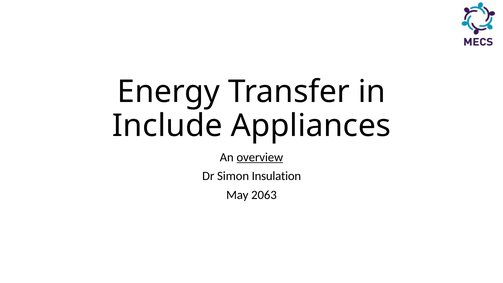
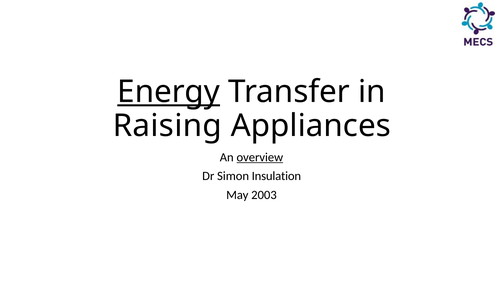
Energy underline: none -> present
Include: Include -> Raising
2063: 2063 -> 2003
